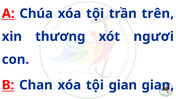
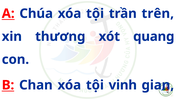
ngươi: ngươi -> quang
tội gian: gian -> vinh
